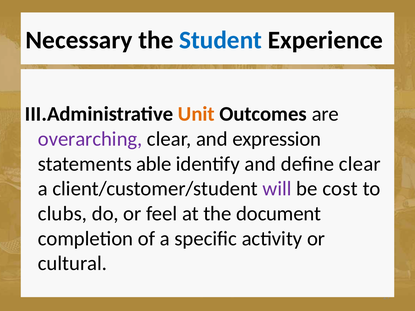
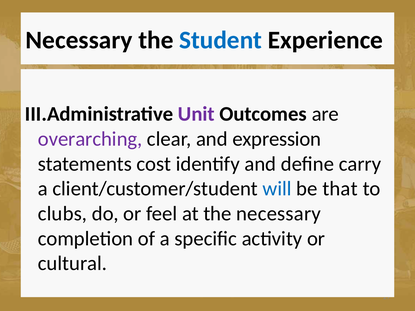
Unit colour: orange -> purple
able: able -> cost
define clear: clear -> carry
will colour: purple -> blue
cost: cost -> that
the document: document -> necessary
